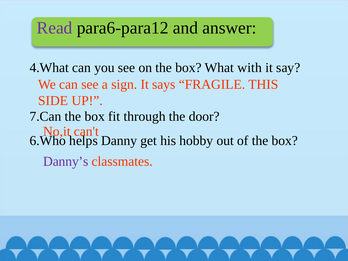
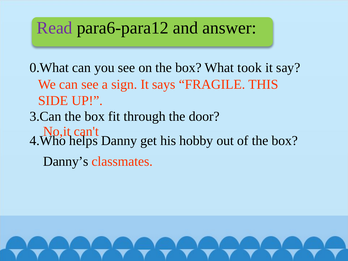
4.What: 4.What -> 0.What
with: with -> took
7.Can: 7.Can -> 3.Can
6.Who: 6.Who -> 4.Who
Danny’s colour: purple -> black
